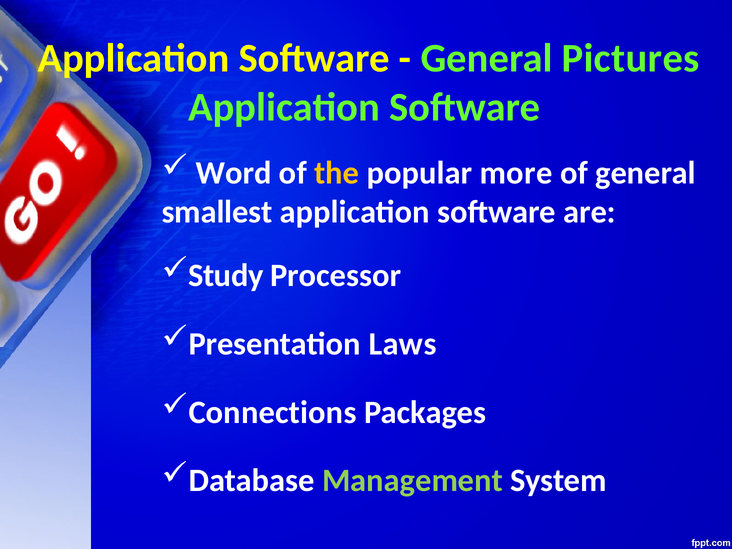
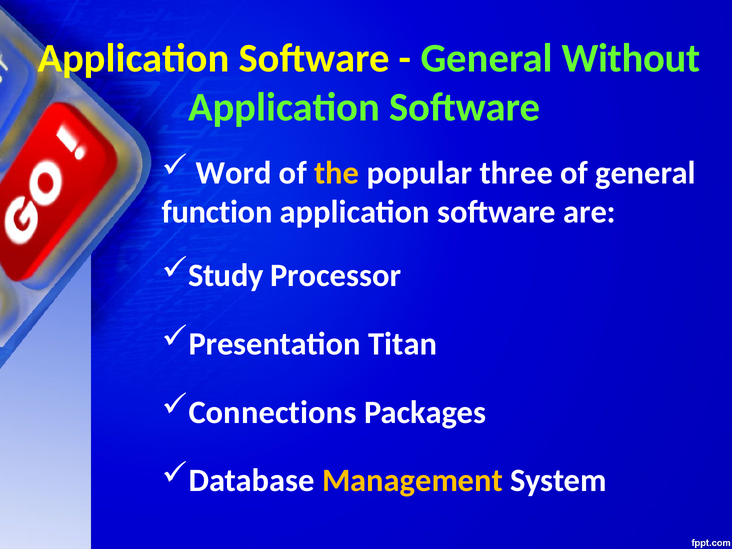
Pictures: Pictures -> Without
more: more -> three
smallest: smallest -> function
Laws: Laws -> Titan
Management colour: light green -> yellow
